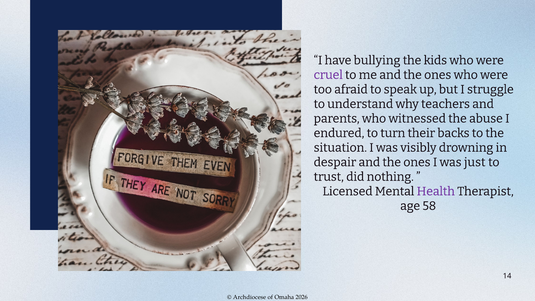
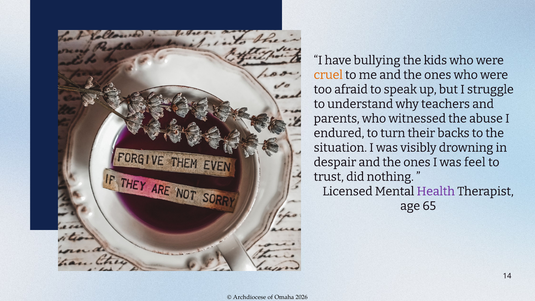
cruel colour: purple -> orange
just: just -> feel
58: 58 -> 65
